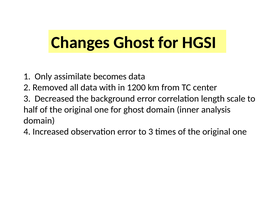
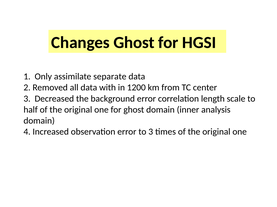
becomes: becomes -> separate
